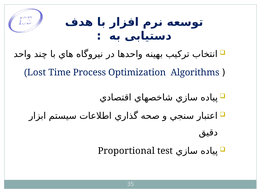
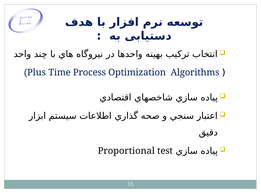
Lost: Lost -> Plus
